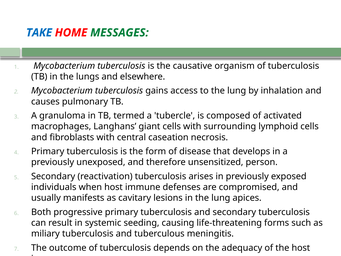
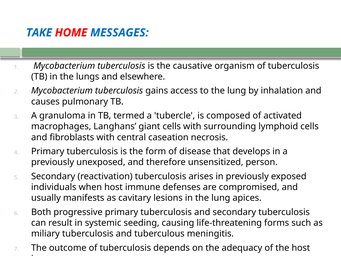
MESSAGES colour: green -> blue
